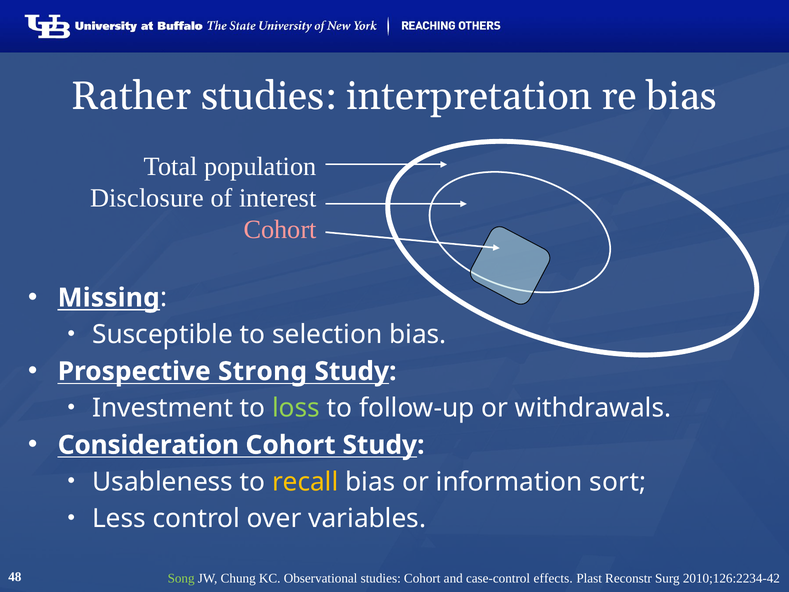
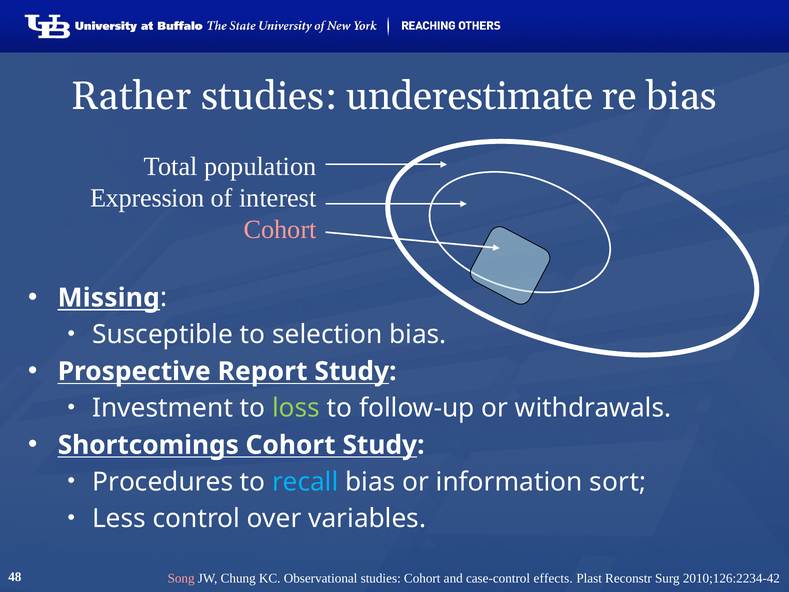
interpretation: interpretation -> underestimate
Disclosure: Disclosure -> Expression
Strong: Strong -> Report
Consideration: Consideration -> Shortcomings
Usableness: Usableness -> Procedures
recall colour: yellow -> light blue
Song colour: light green -> pink
